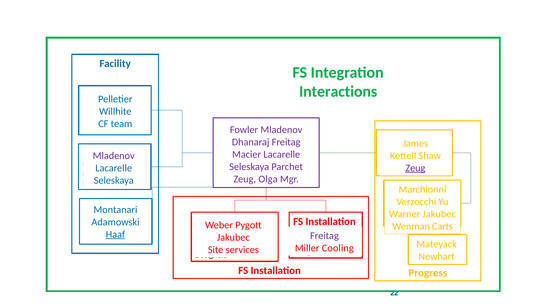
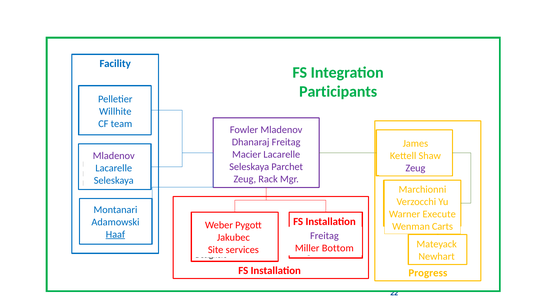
Interactions: Interactions -> Participants
Zeug at (415, 168) underline: present -> none
Olga: Olga -> Rack
Jakubec at (439, 214): Jakubec -> Execute
Cooling: Cooling -> Bottom
